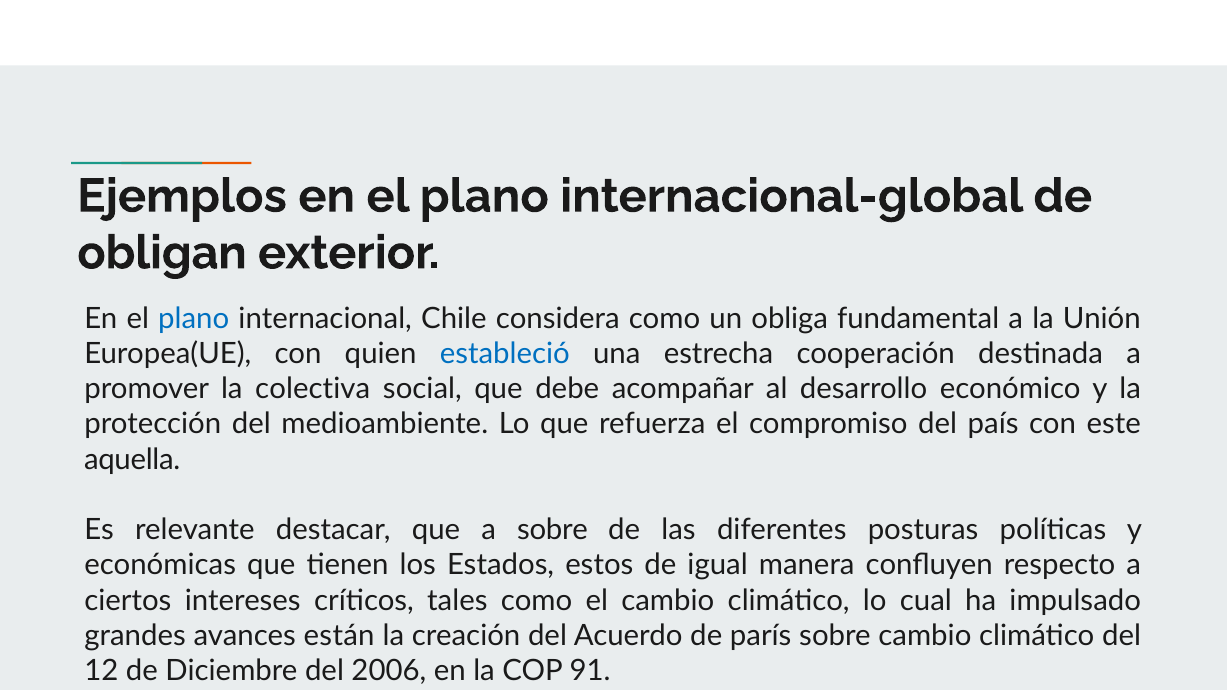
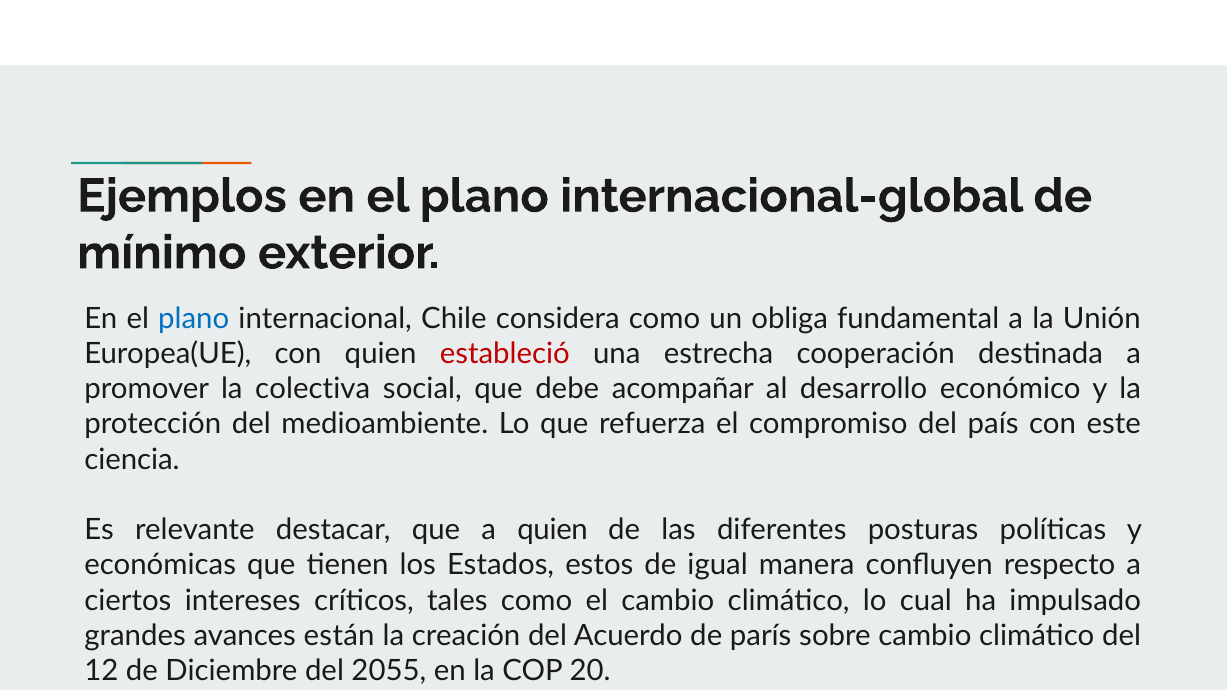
obligan: obligan -> mínimo
estableció colour: blue -> red
aquella: aquella -> ciencia
a sobre: sobre -> quien
2006: 2006 -> 2055
91: 91 -> 20
